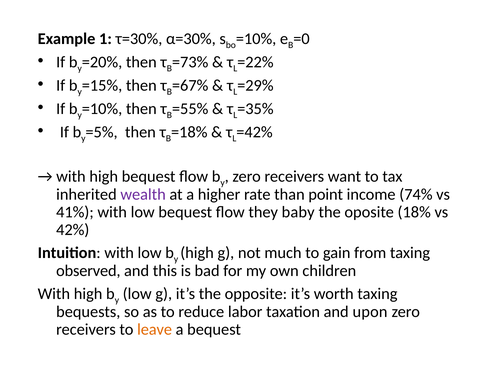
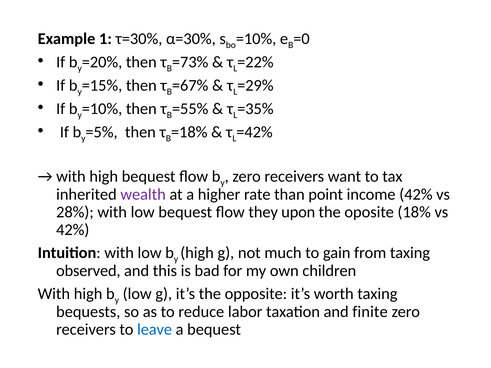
income 74%: 74% -> 42%
41%: 41% -> 28%
baby: baby -> upon
upon: upon -> finite
leave colour: orange -> blue
